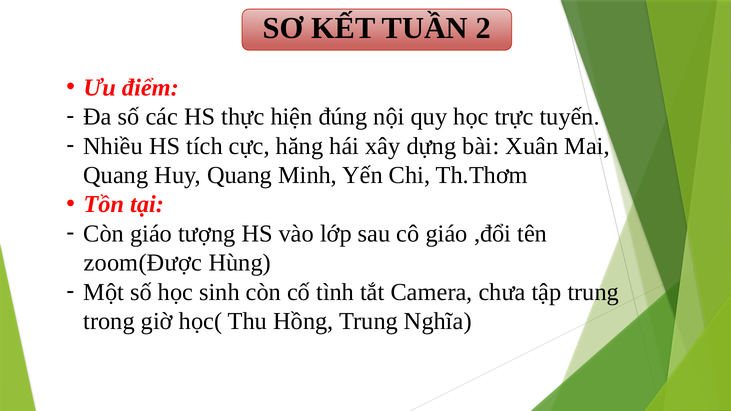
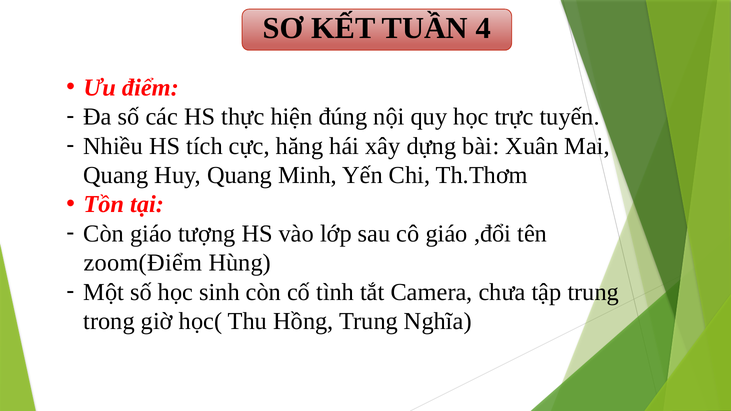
2: 2 -> 4
zoom(Được: zoom(Được -> zoom(Điểm
